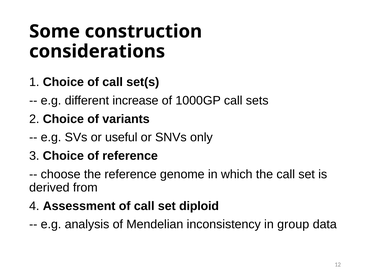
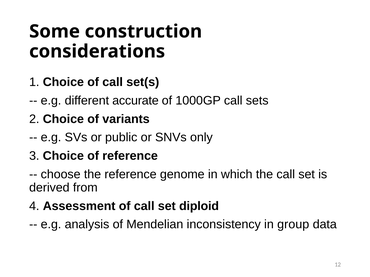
increase: increase -> accurate
useful: useful -> public
